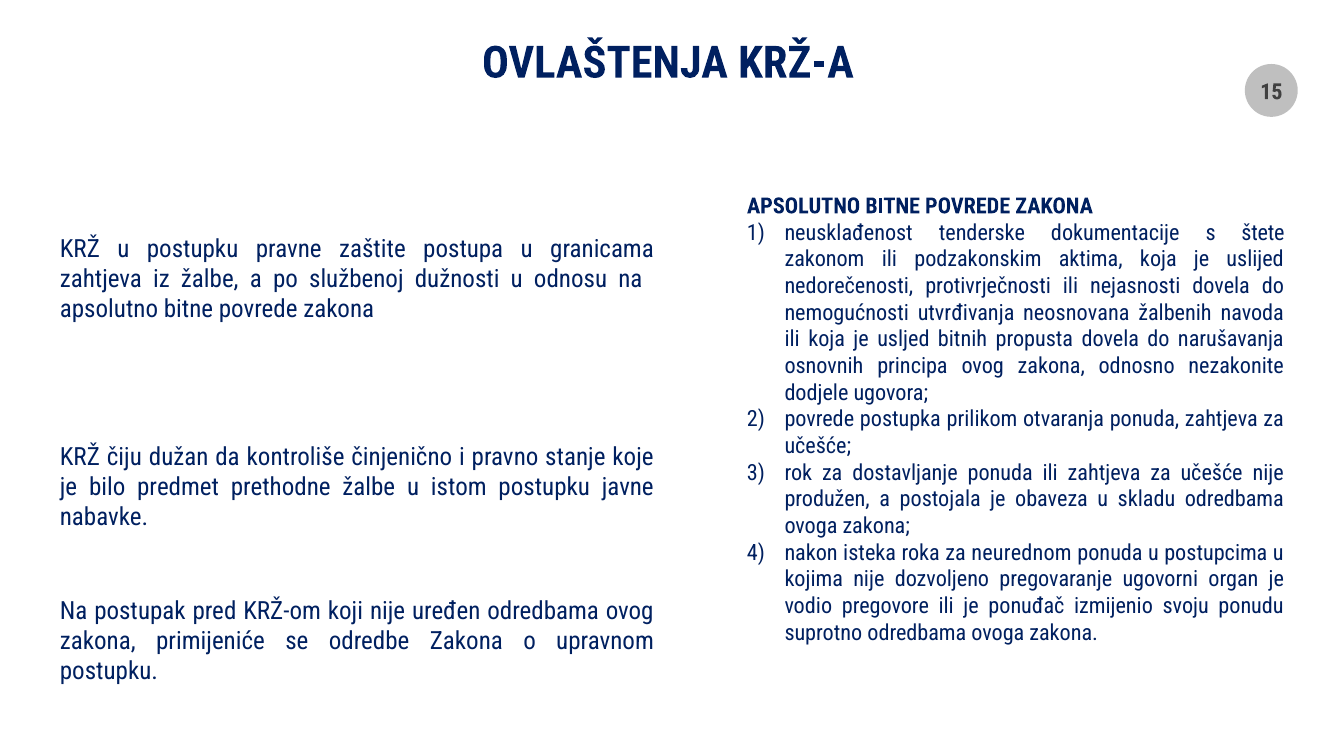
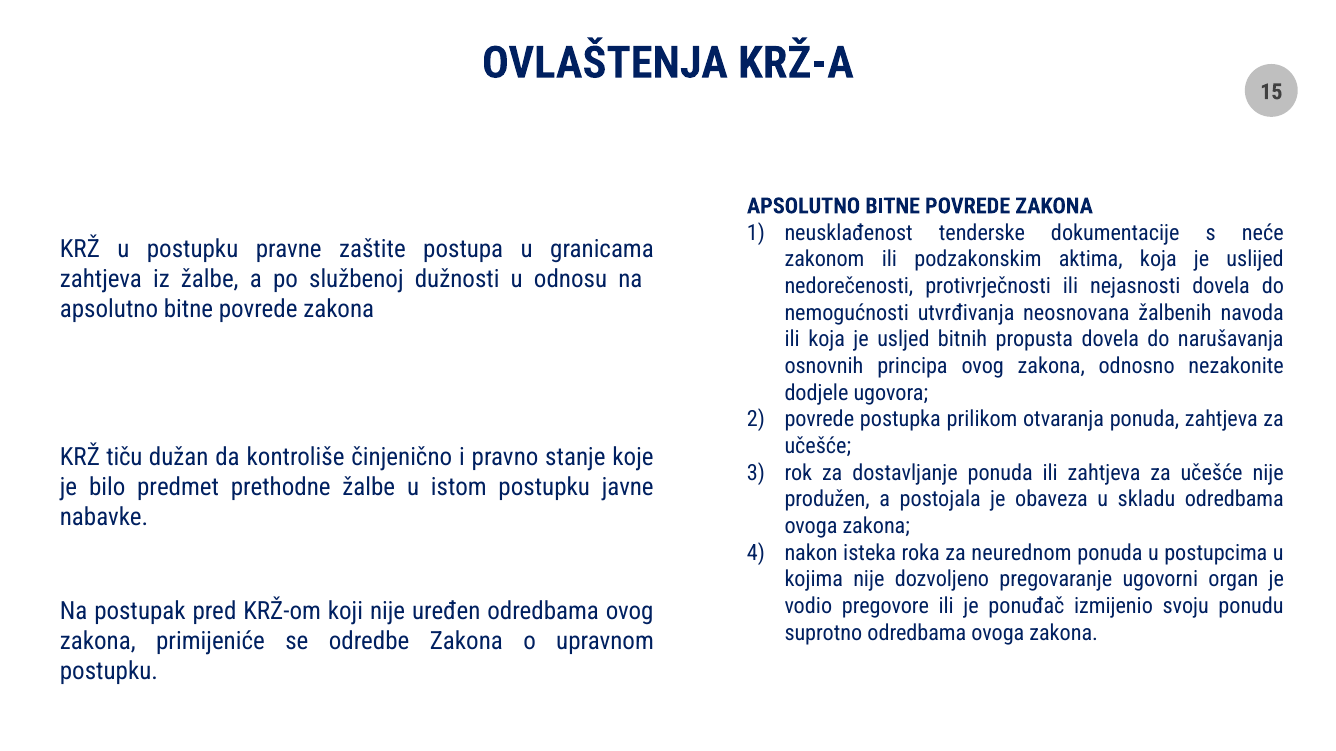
štete: štete -> neće
čiju: čiju -> tiču
